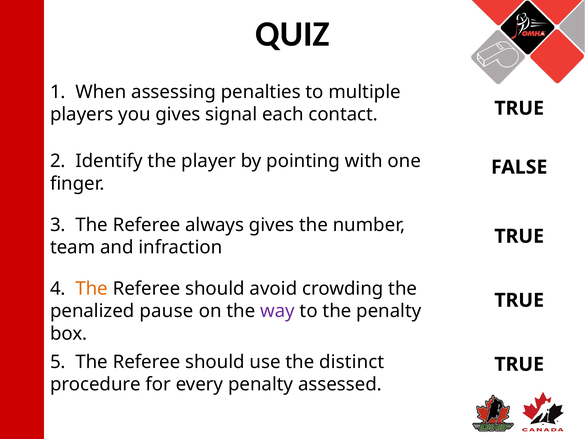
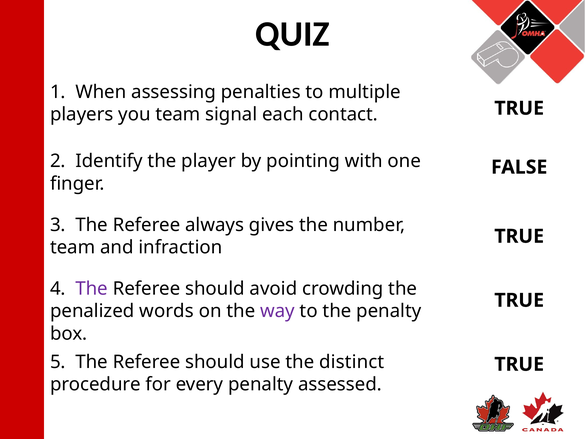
you gives: gives -> team
The at (92, 289) colour: orange -> purple
pause: pause -> words
